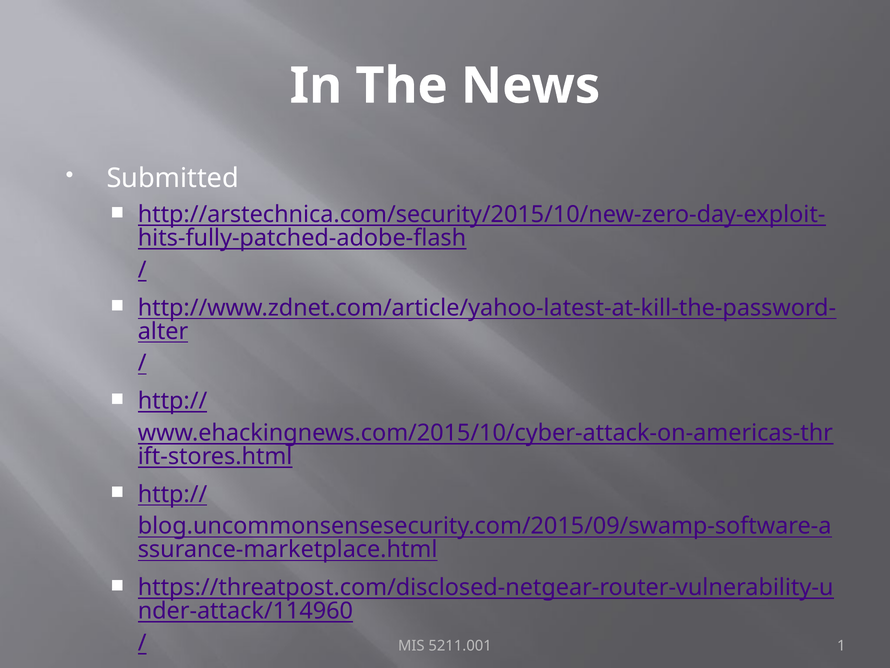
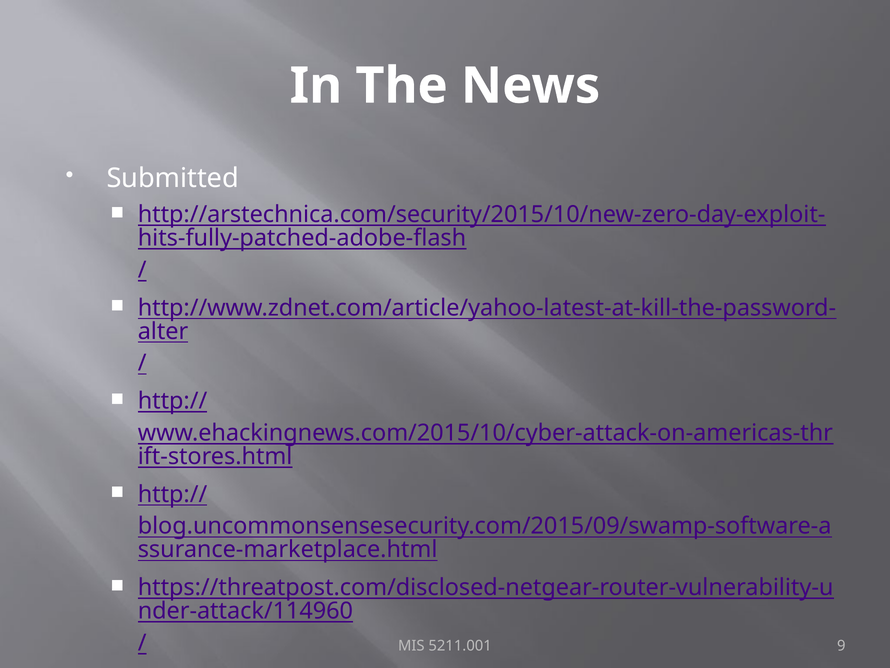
1: 1 -> 9
